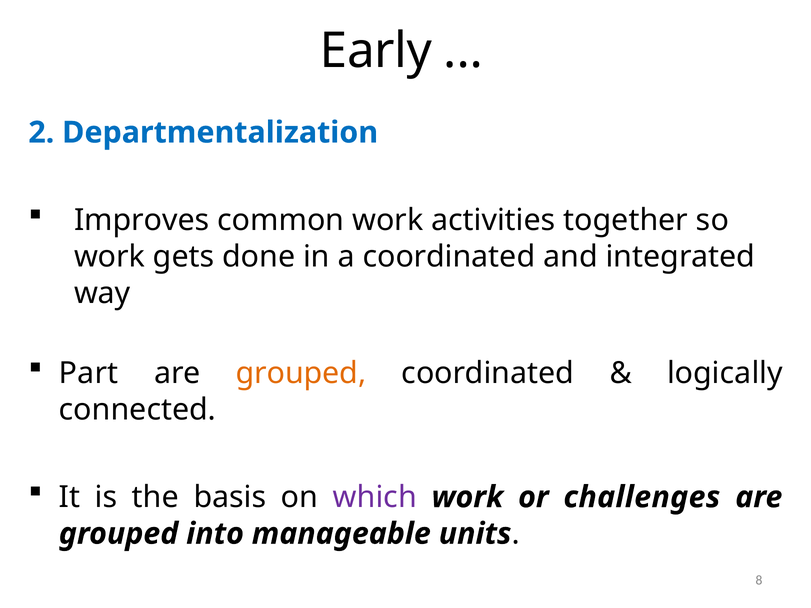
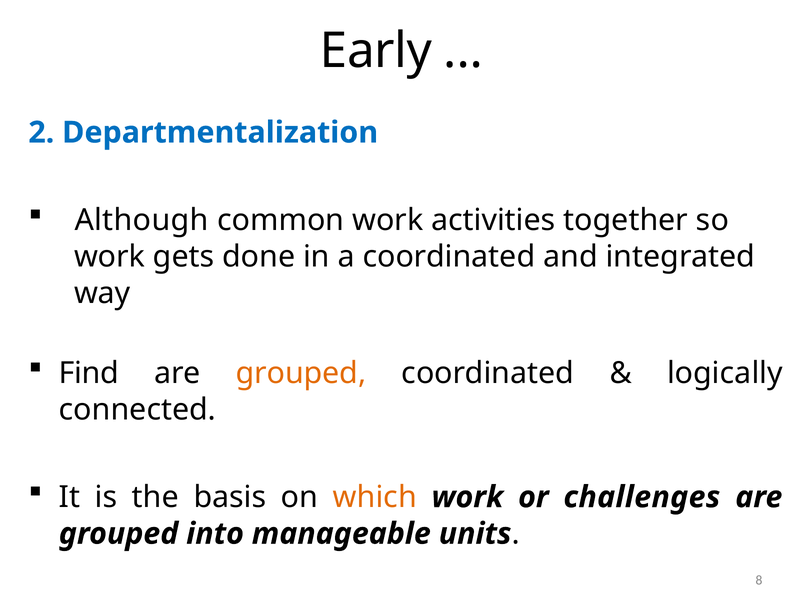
Improves: Improves -> Although
Part: Part -> Find
which colour: purple -> orange
